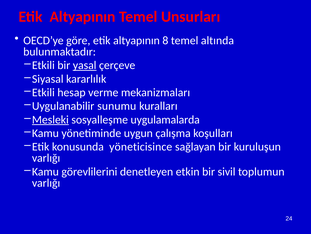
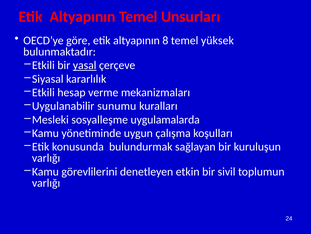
altında: altında -> yüksek
Mesleki underline: present -> none
yöneticisince: yöneticisince -> bulundurmak
